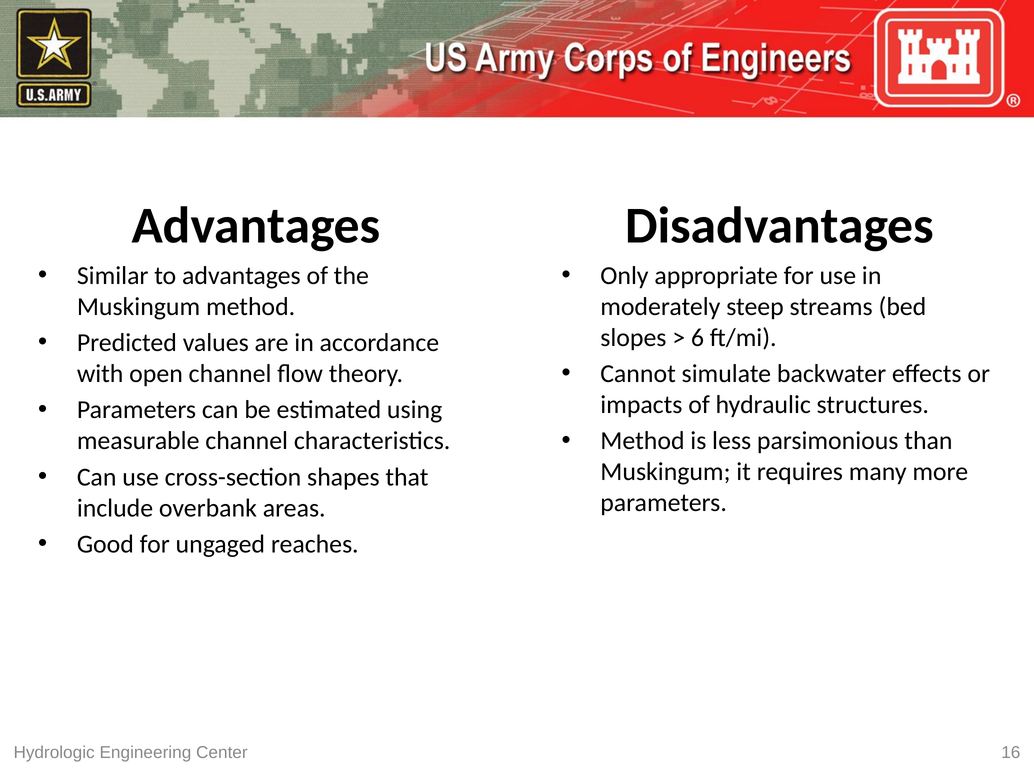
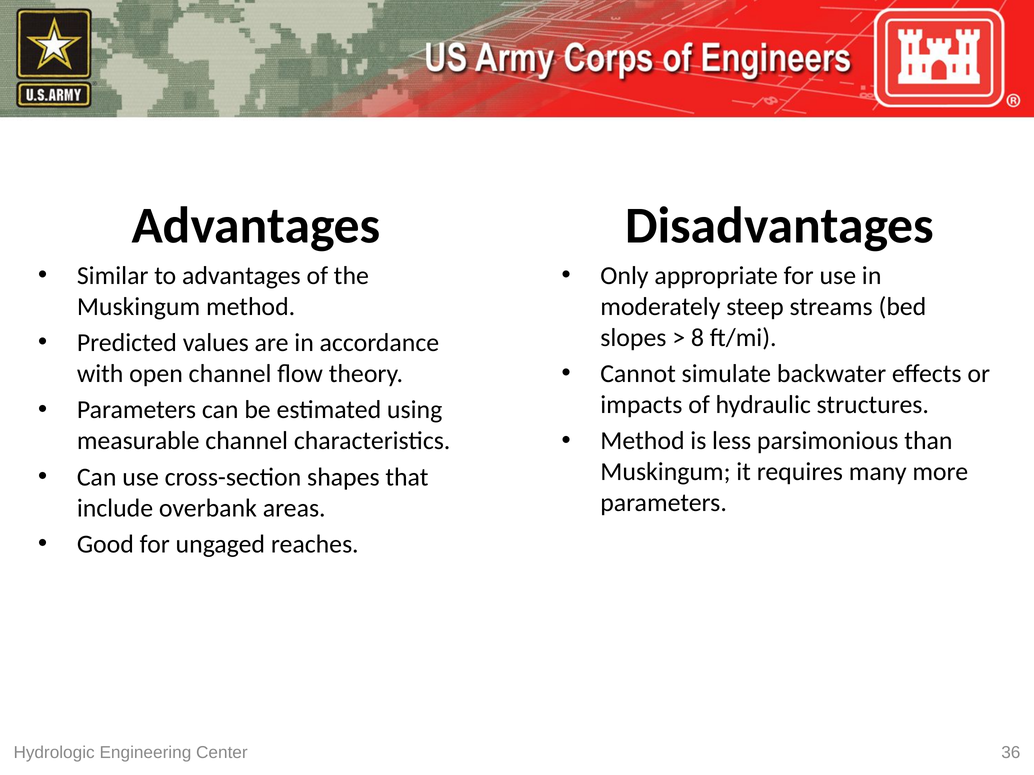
6: 6 -> 8
16: 16 -> 36
